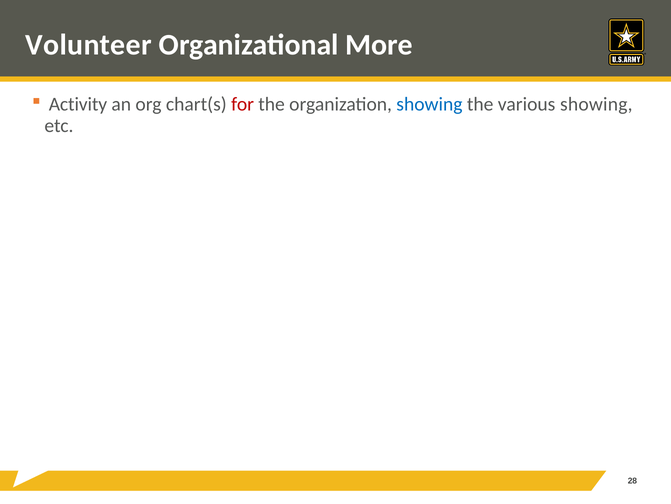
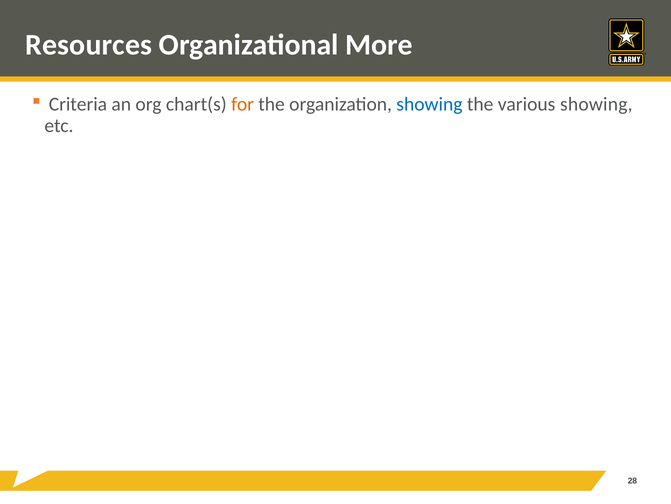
Volunteer: Volunteer -> Resources
Activity: Activity -> Criteria
for colour: red -> orange
